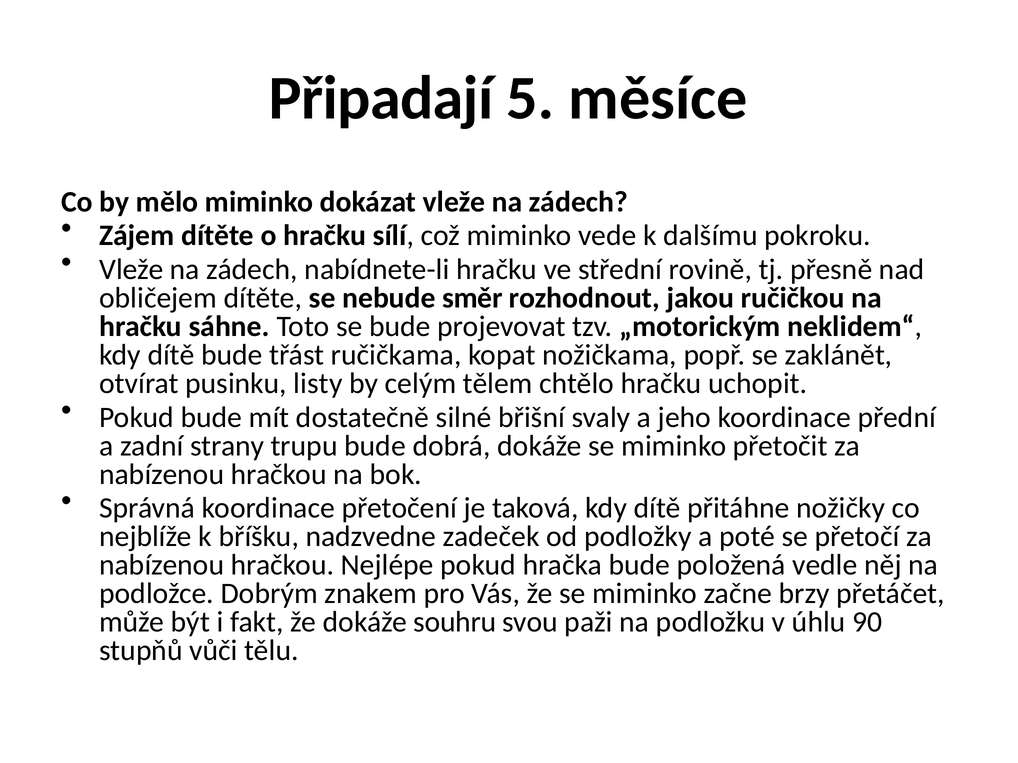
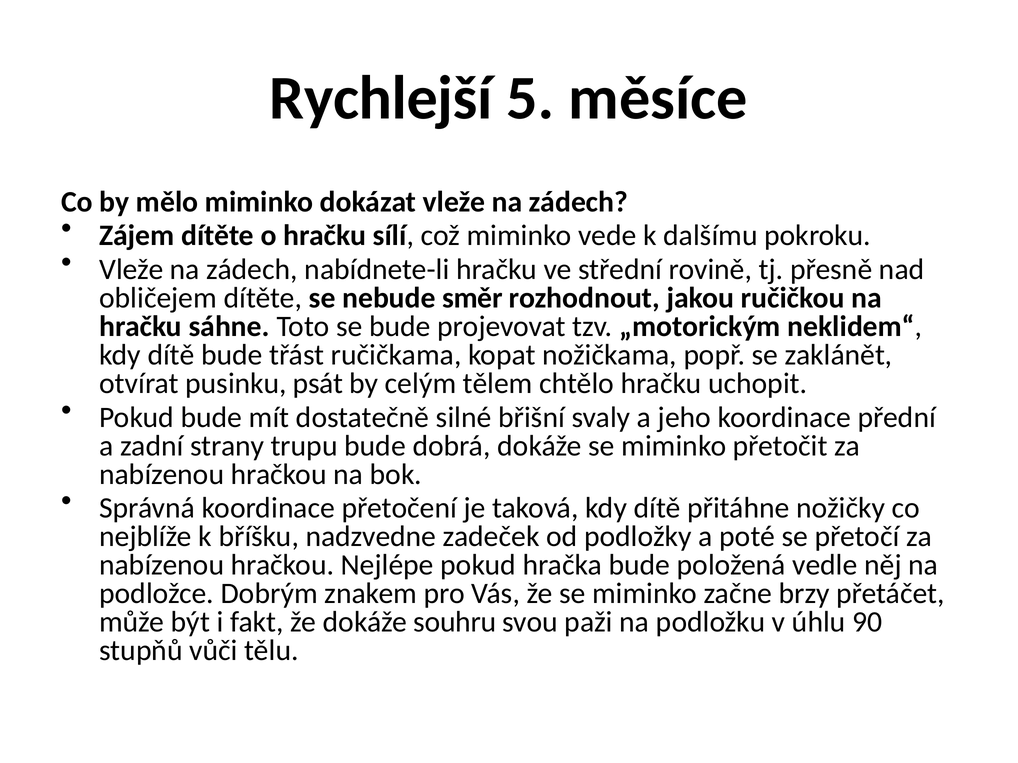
Připadají: Připadají -> Rychlejší
listy: listy -> psát
